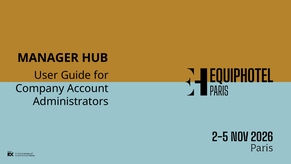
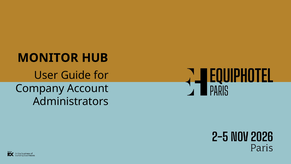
MANAGER: MANAGER -> MONITOR
